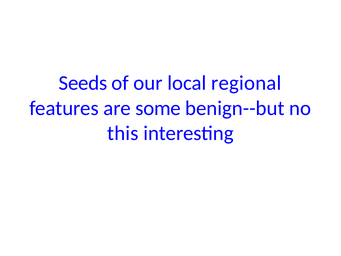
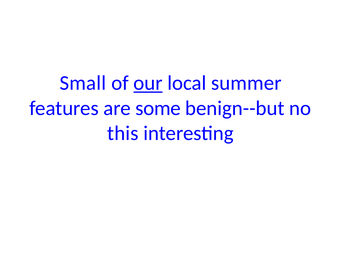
Seeds: Seeds -> Small
our underline: none -> present
regional: regional -> summer
